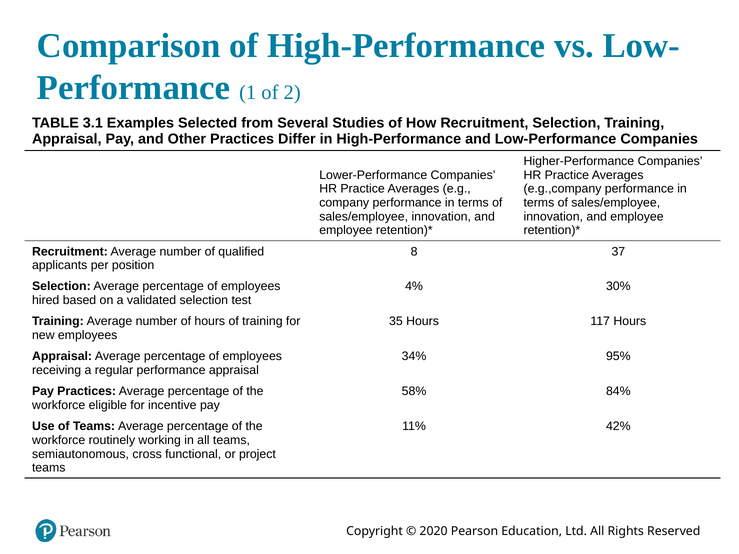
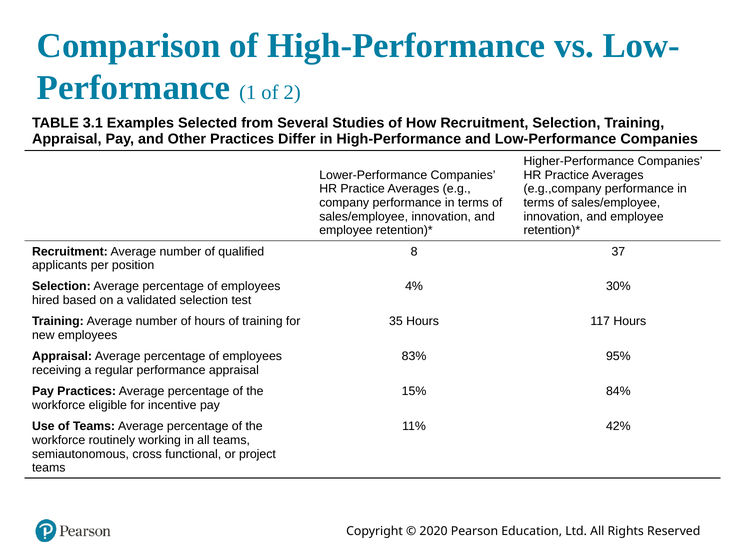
34%: 34% -> 83%
58%: 58% -> 15%
